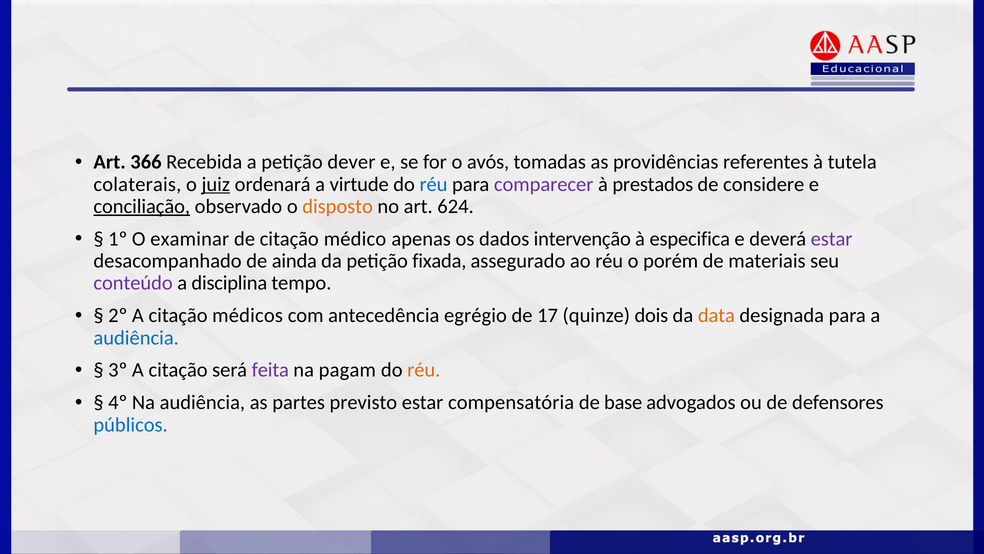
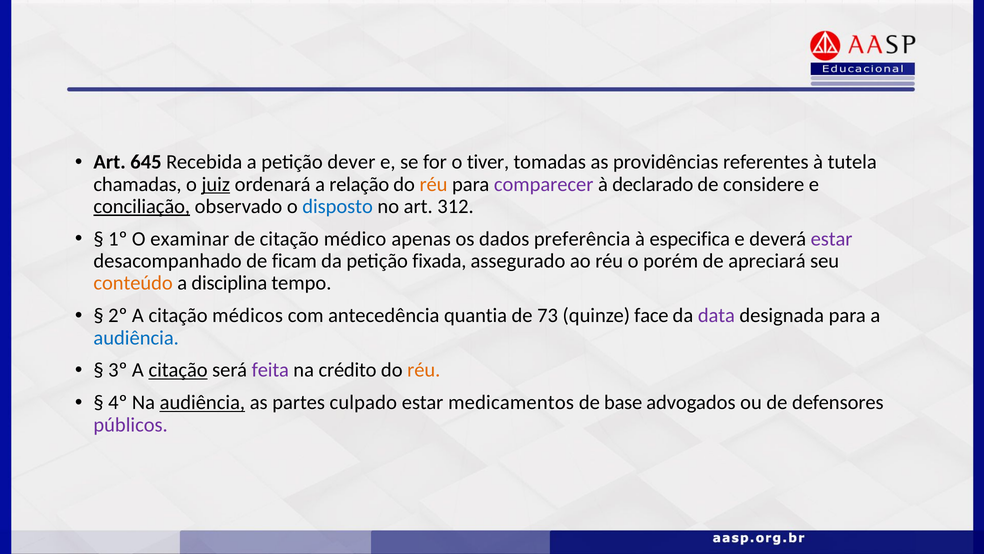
366: 366 -> 645
avós: avós -> tiver
colaterais: colaterais -> chamadas
virtude: virtude -> relação
réu at (433, 184) colour: blue -> orange
prestados: prestados -> declarado
disposto colour: orange -> blue
624: 624 -> 312
intervenção: intervenção -> preferência
ainda: ainda -> ficam
materiais: materiais -> apreciará
conteúdo colour: purple -> orange
egrégio: egrégio -> quantia
17: 17 -> 73
dois: dois -> face
data colour: orange -> purple
citação at (178, 370) underline: none -> present
pagam: pagam -> crédito
audiência at (202, 402) underline: none -> present
previsto: previsto -> culpado
compensatória: compensatória -> medicamentos
públicos colour: blue -> purple
